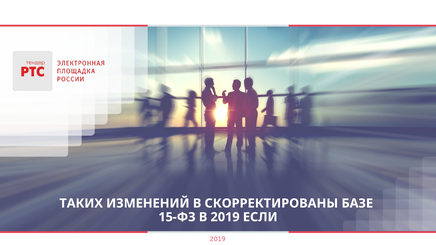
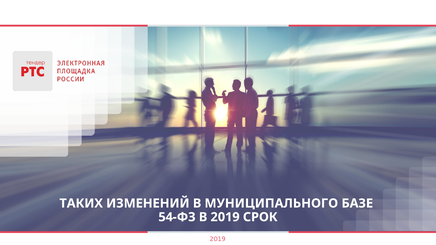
СКОРРЕКТИРОВАНЫ: СКОРРЕКТИРОВАНЫ -> МУНИЦИПАЛЬНОГО
15-ФЗ: 15-ФЗ -> 54-ФЗ
ЕСЛИ: ЕСЛИ -> СРОК
